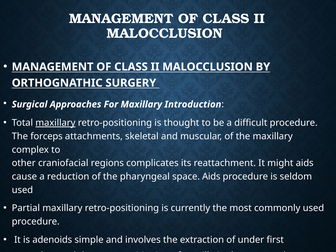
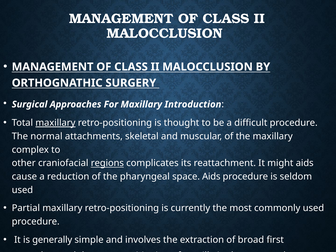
forceps: forceps -> normal
regions underline: none -> present
adenoids: adenoids -> generally
under: under -> broad
